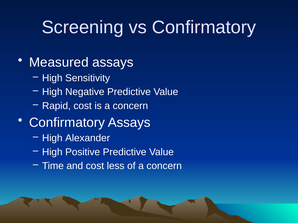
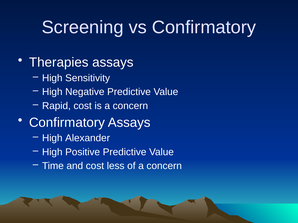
Measured: Measured -> Therapies
